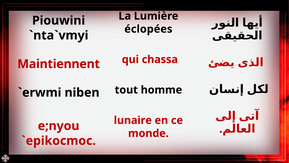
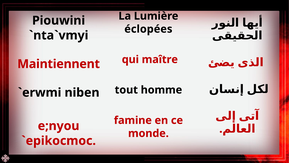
chassa: chassa -> maître
lunaire: lunaire -> famine
